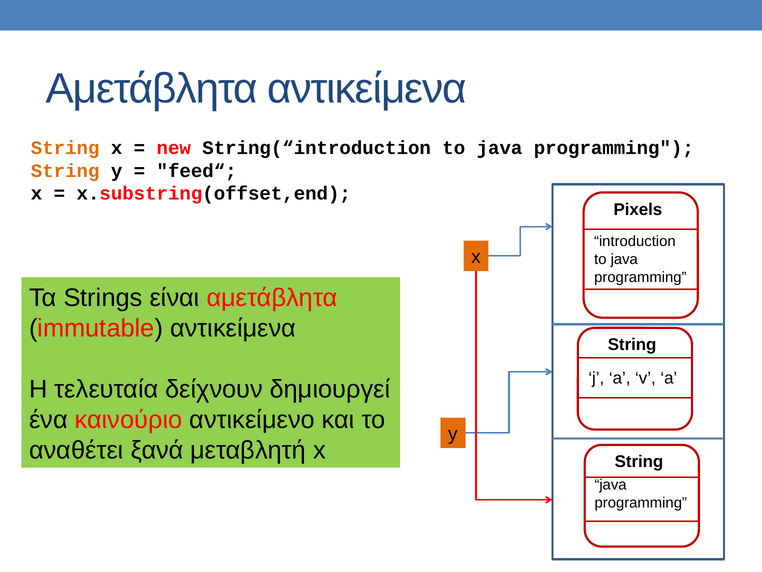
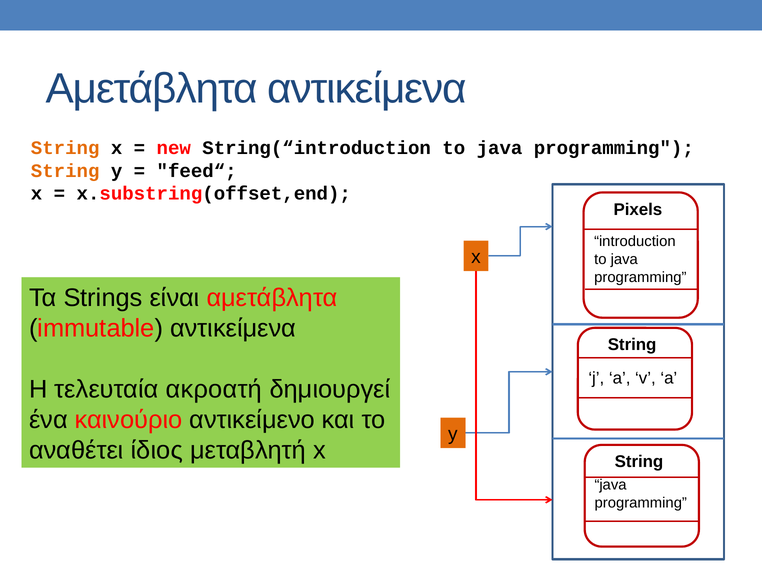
δείχνουν: δείχνουν -> ακροατή
ξανά: ξανά -> ίδιος
